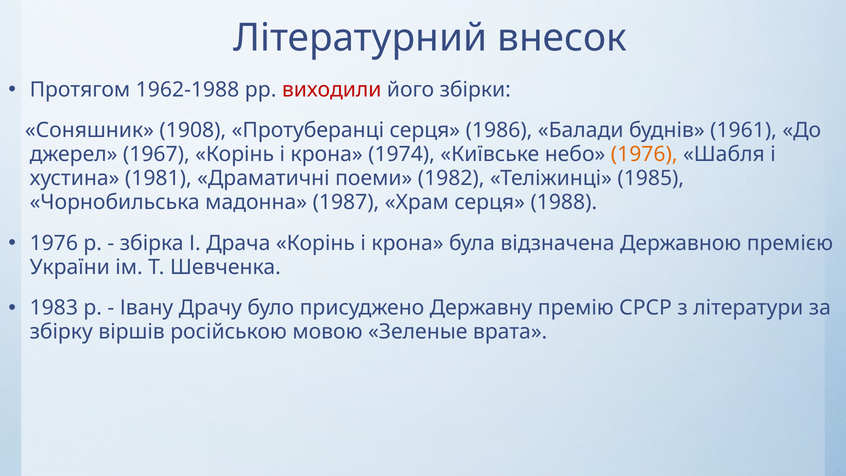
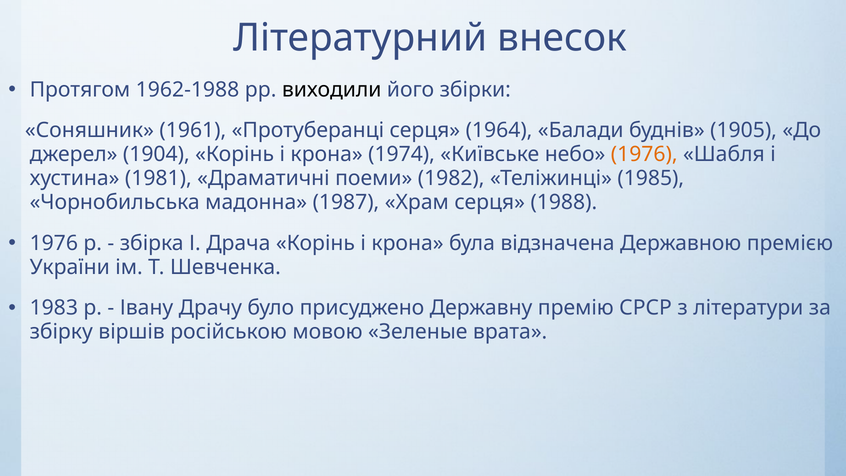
виходили colour: red -> black
1908: 1908 -> 1961
1986: 1986 -> 1964
1961: 1961 -> 1905
1967: 1967 -> 1904
